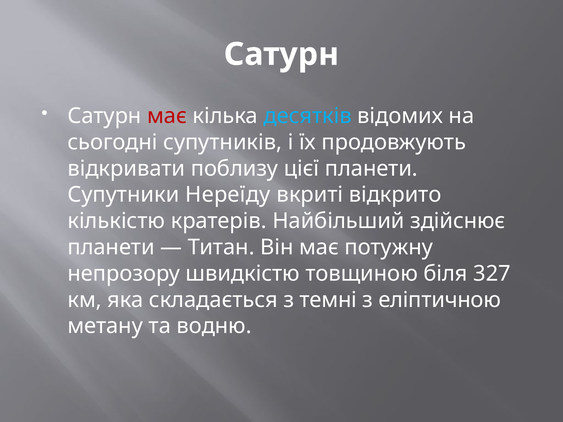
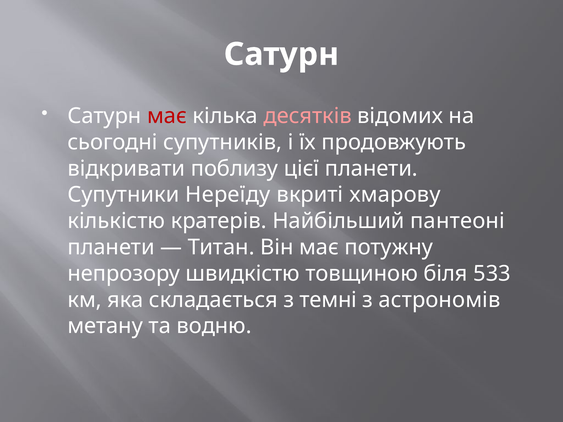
десятків colour: light blue -> pink
відкрито: відкрито -> хмарову
здійснює: здійснює -> пантеоні
327: 327 -> 533
еліптичною: еліптичною -> астрономів
